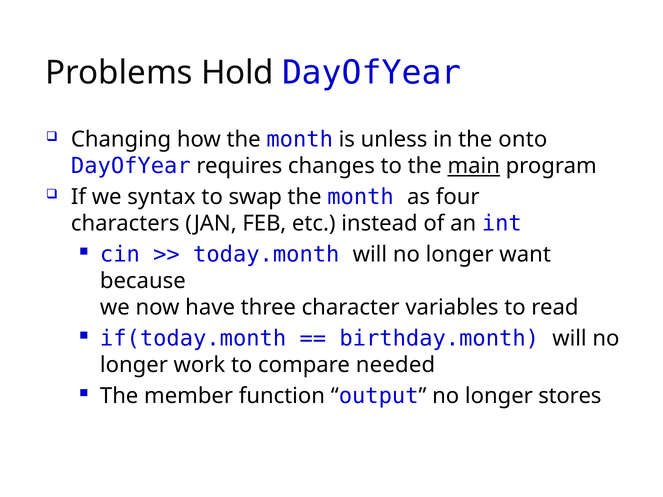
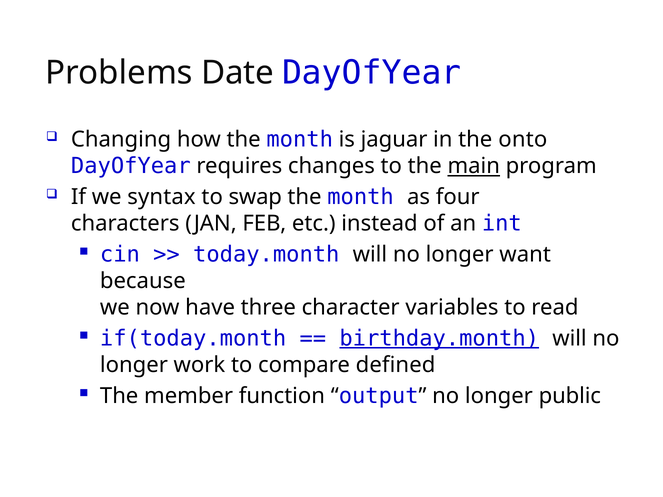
Hold: Hold -> Date
unless: unless -> jaguar
birthday.month underline: none -> present
needed: needed -> defined
stores: stores -> public
